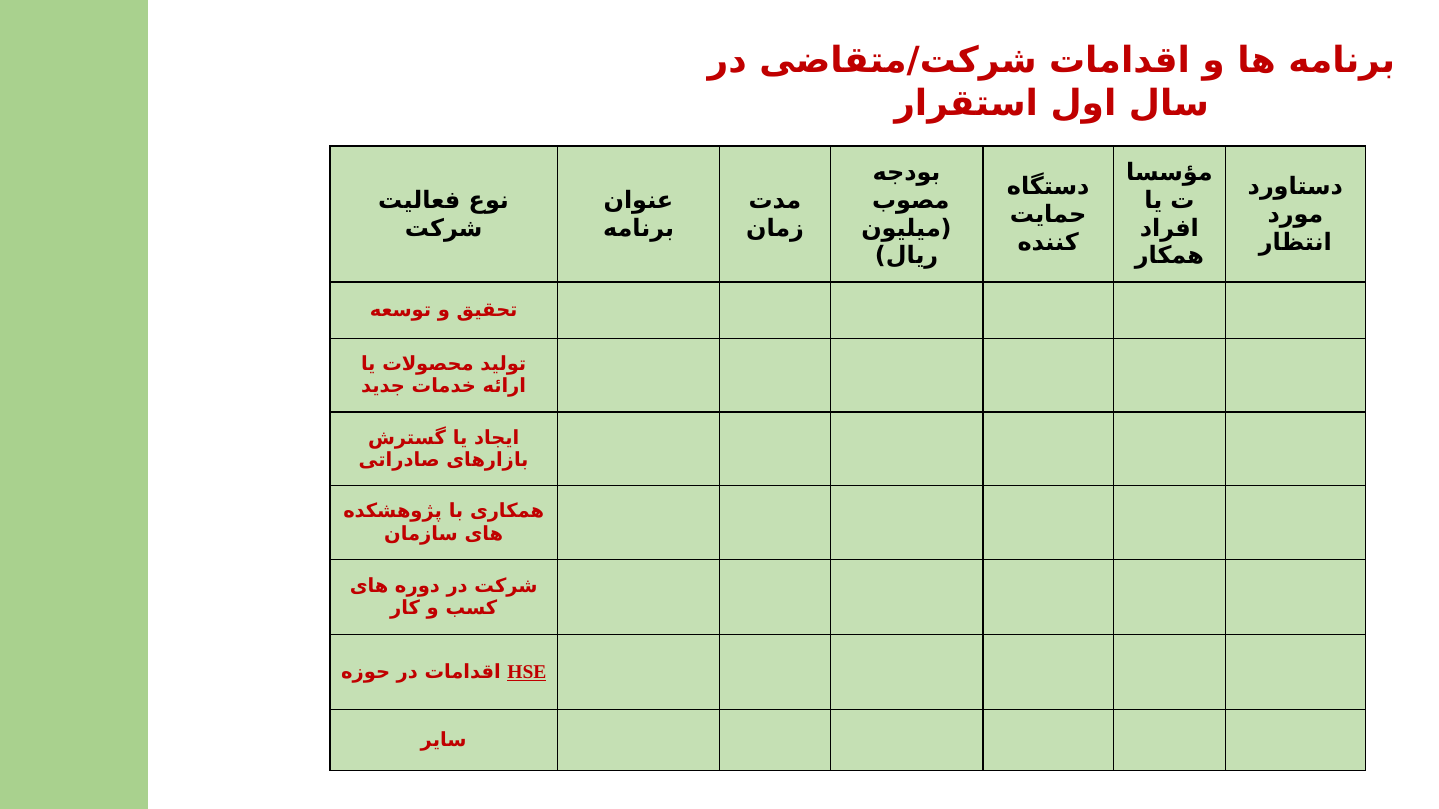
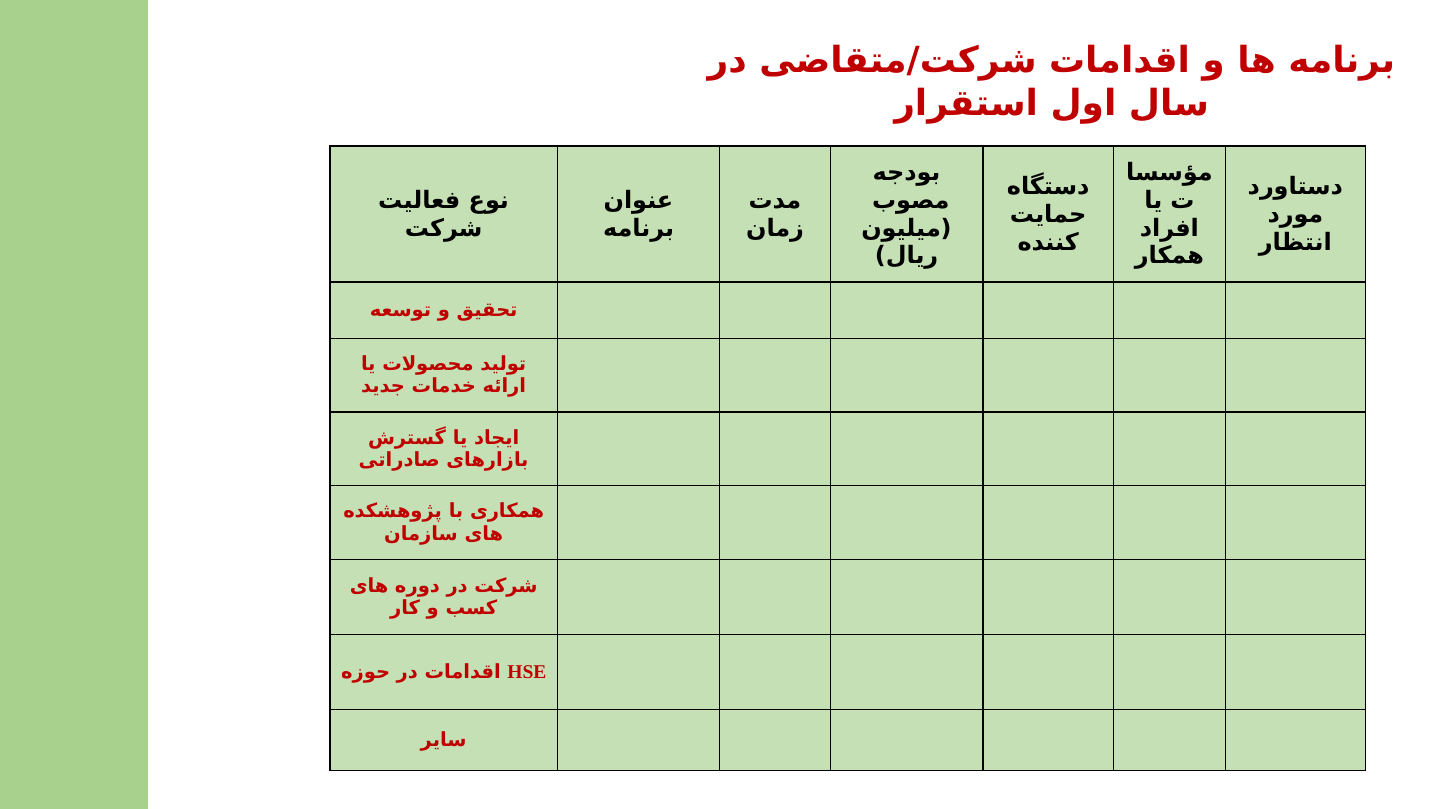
HSE underline: present -> none
